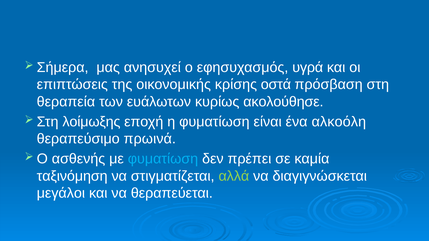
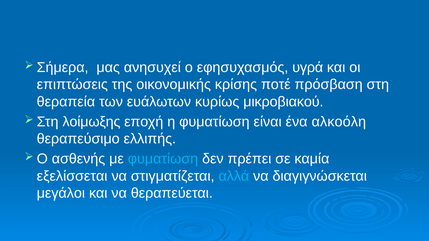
οστά: οστά -> ποτέ
ακολούθησε: ακολούθησε -> μικροβιακού
πρωινά: πρωινά -> ελλιπής
ταξινόμηση: ταξινόμηση -> εξελίσσεται
αλλά colour: light green -> light blue
